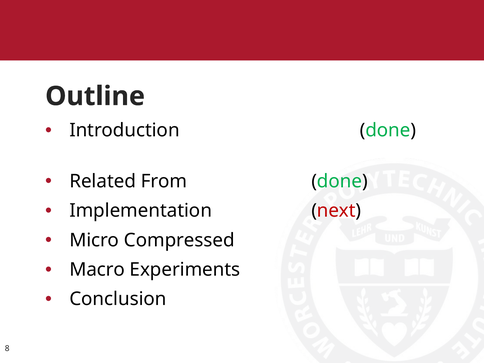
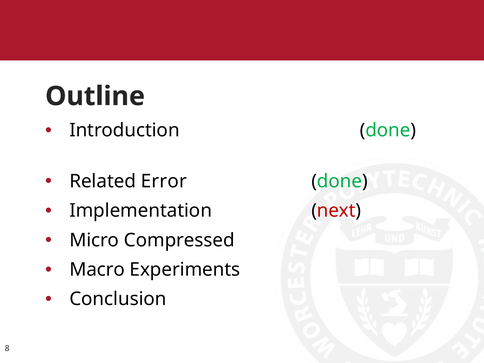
From: From -> Error
